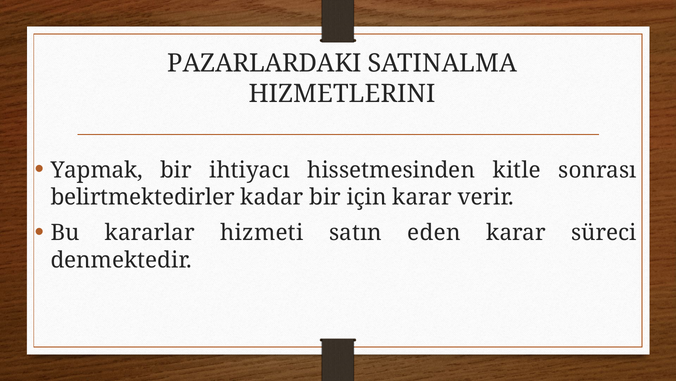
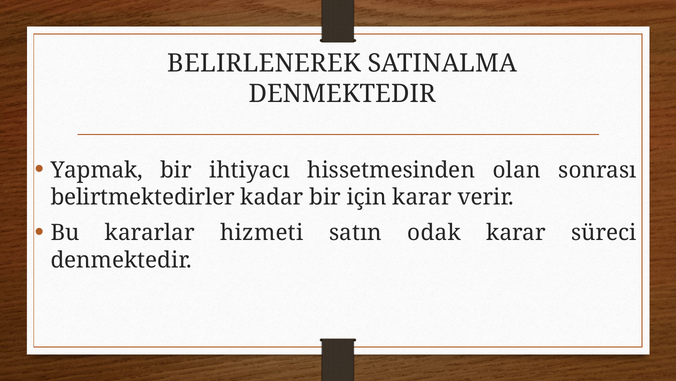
PAZARLARDAKI: PAZARLARDAKI -> BELIRLENEREK
HIZMETLERINI at (342, 93): HIZMETLERINI -> DENMEKTEDIR
kitle: kitle -> olan
eden: eden -> odak
